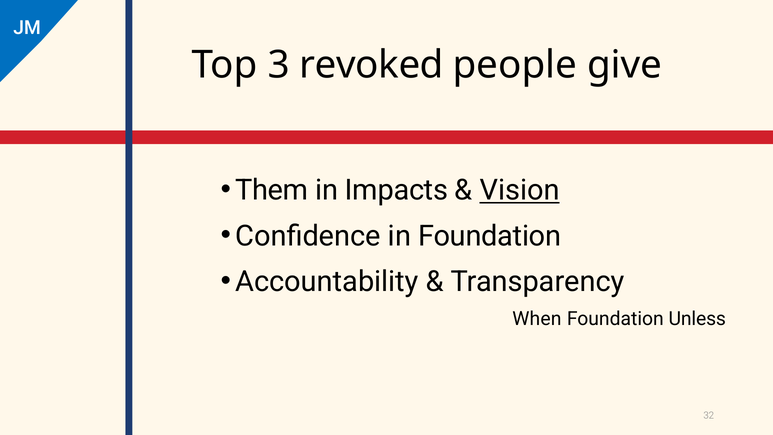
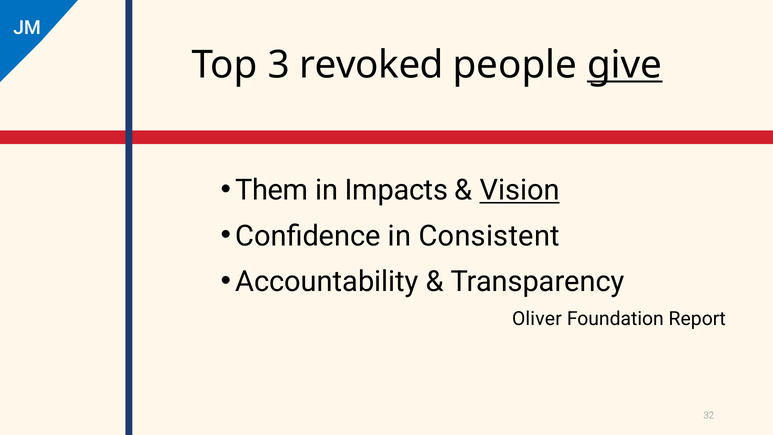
give underline: none -> present
in Foundation: Foundation -> Consistent
When: When -> Oliver
Unless: Unless -> Report
